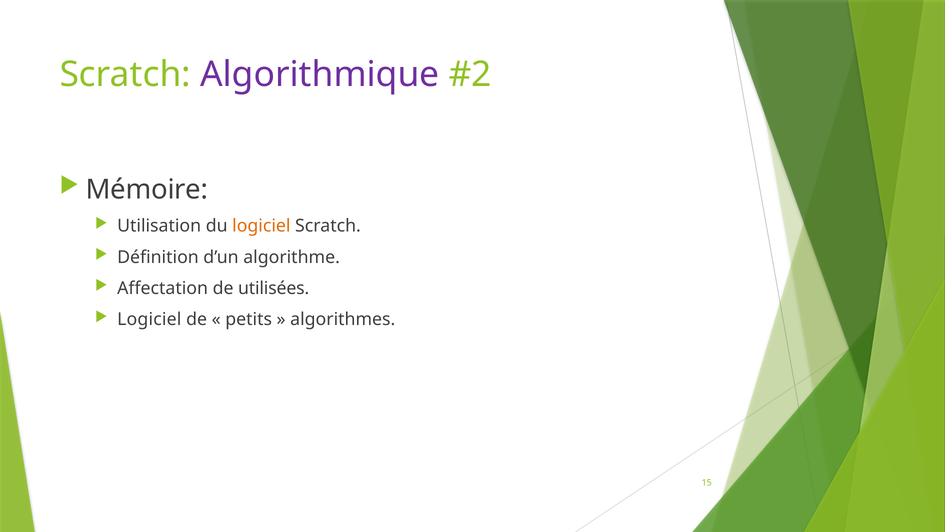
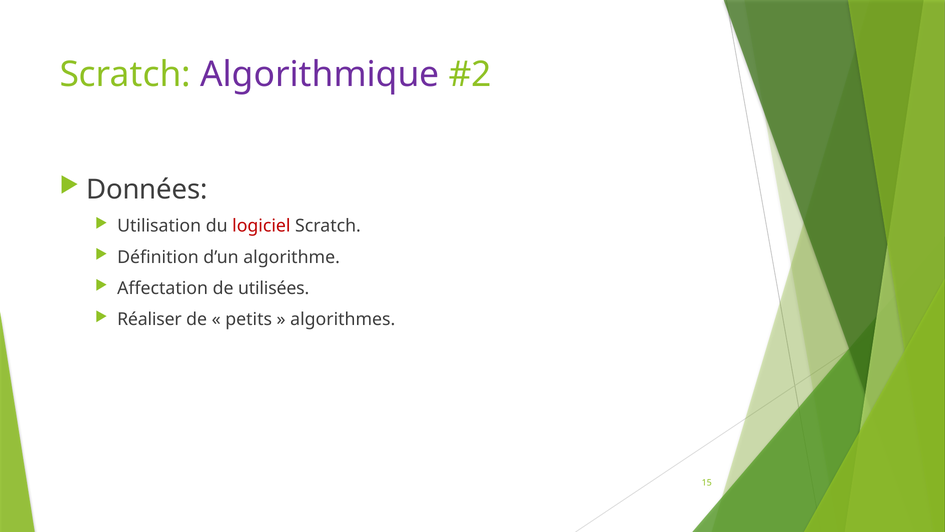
Mémoire: Mémoire -> Données
logiciel at (261, 226) colour: orange -> red
Logiciel at (149, 319): Logiciel -> Réaliser
